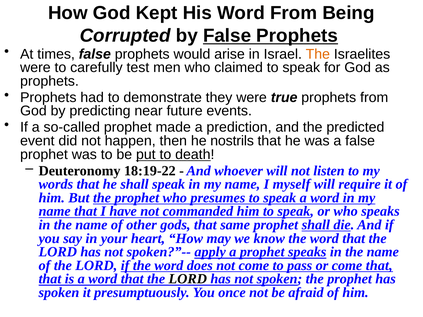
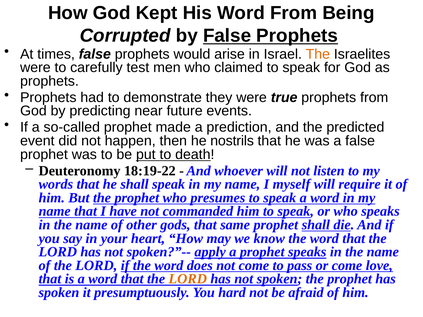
come that: that -> love
LORD at (188, 279) colour: black -> orange
once: once -> hard
